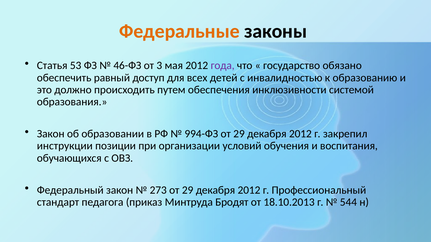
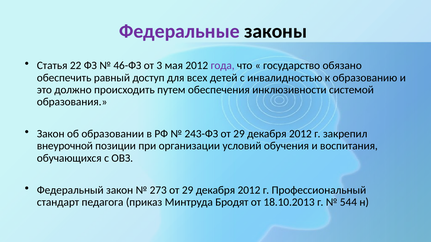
Федеральные colour: orange -> purple
53: 53 -> 22
994-ФЗ: 994-ФЗ -> 243-ФЗ
инструкции: инструкции -> внеурочной
